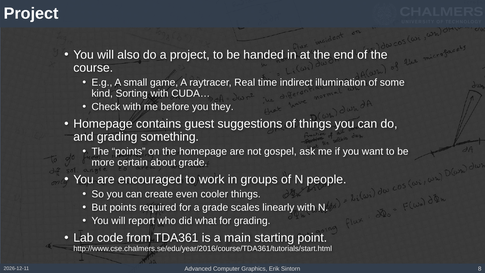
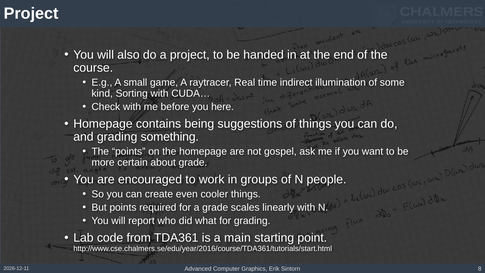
they: they -> here
guest: guest -> being
